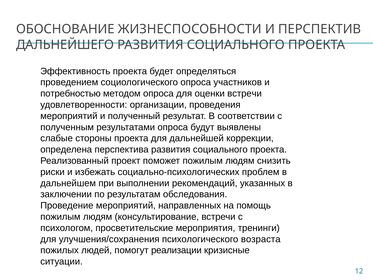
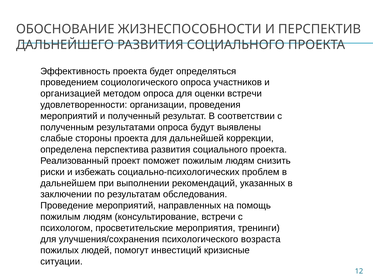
потребностью: потребностью -> организацией
реализации: реализации -> инвестиций
